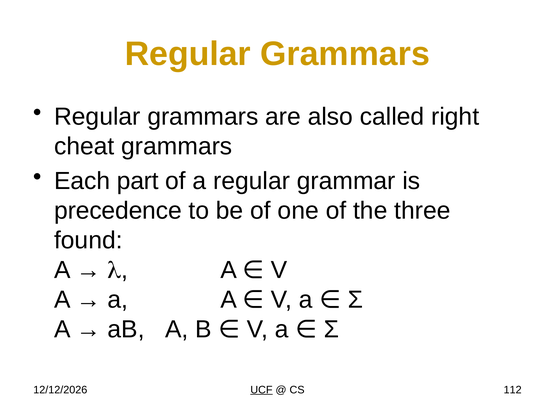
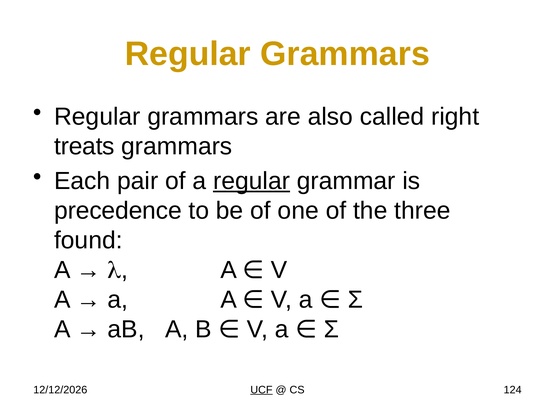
cheat: cheat -> treats
part: part -> pair
regular at (252, 181) underline: none -> present
112: 112 -> 124
